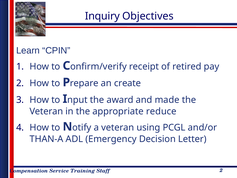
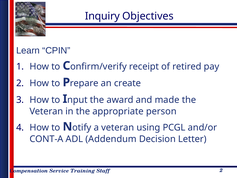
reduce: reduce -> person
THAN-A: THAN-A -> CONT-A
Emergency: Emergency -> Addendum
